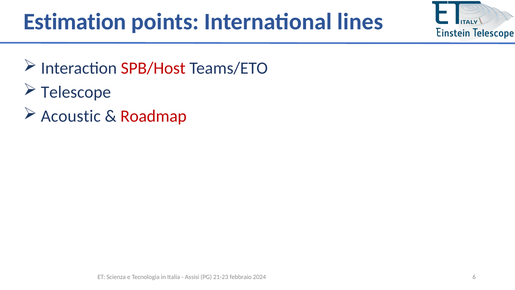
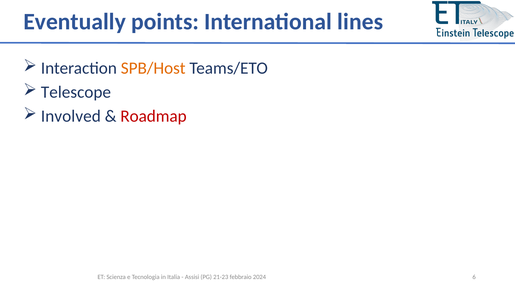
Estimation: Estimation -> Eventually
SPB/Host colour: red -> orange
Acoustic: Acoustic -> Involved
